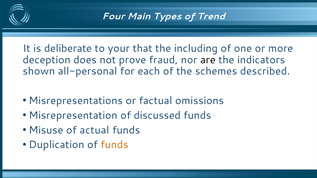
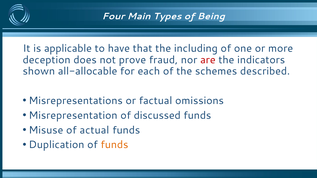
Trend: Trend -> Being
deliberate: deliberate -> applicable
your: your -> have
are colour: black -> red
all-personal: all-personal -> all-allocable
